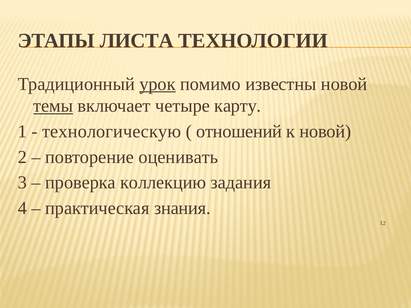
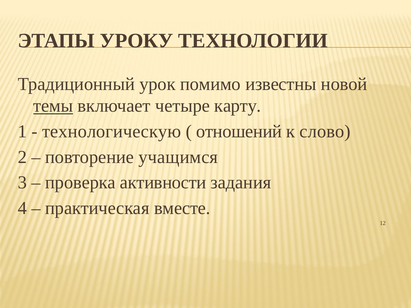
ЛИСТА: ЛИСТА -> УРОКУ
урок underline: present -> none
к новой: новой -> слово
оценивать: оценивать -> учащимся
коллекцию: коллекцию -> активности
знания: знания -> вместе
